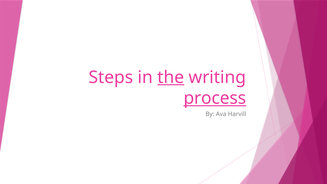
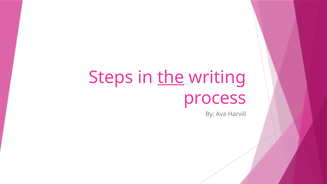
process underline: present -> none
